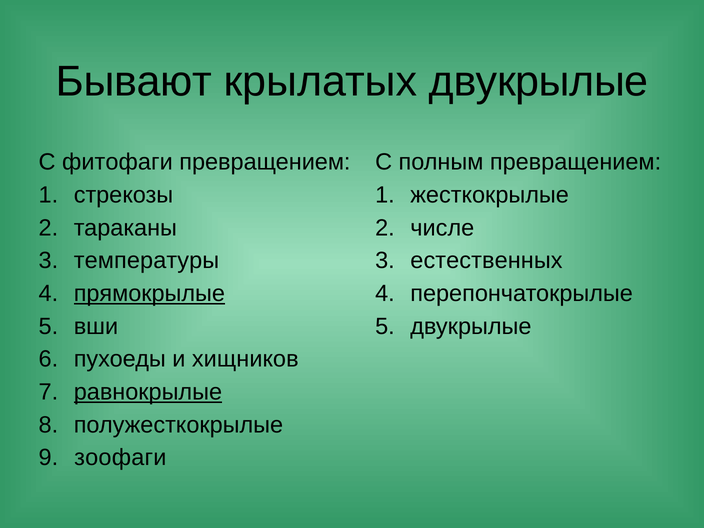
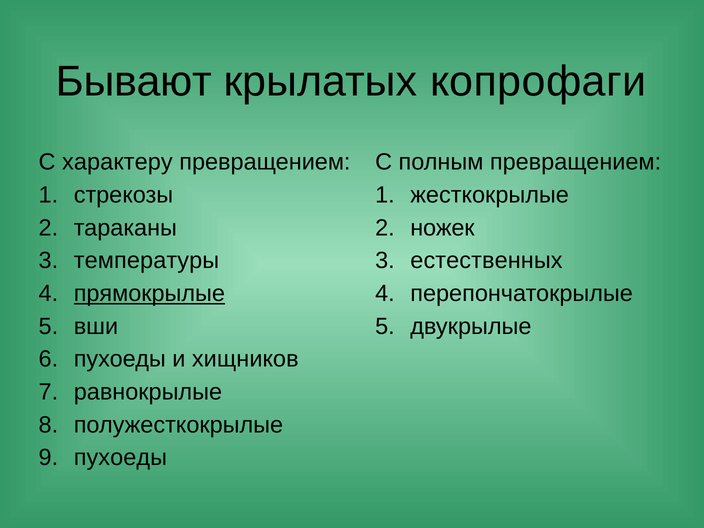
крылатых двукрылые: двукрылые -> копрофаги
фитофаги: фитофаги -> характеру
числе: числе -> ножек
равнокрылые underline: present -> none
зоофаги at (120, 458): зоофаги -> пухоеды
